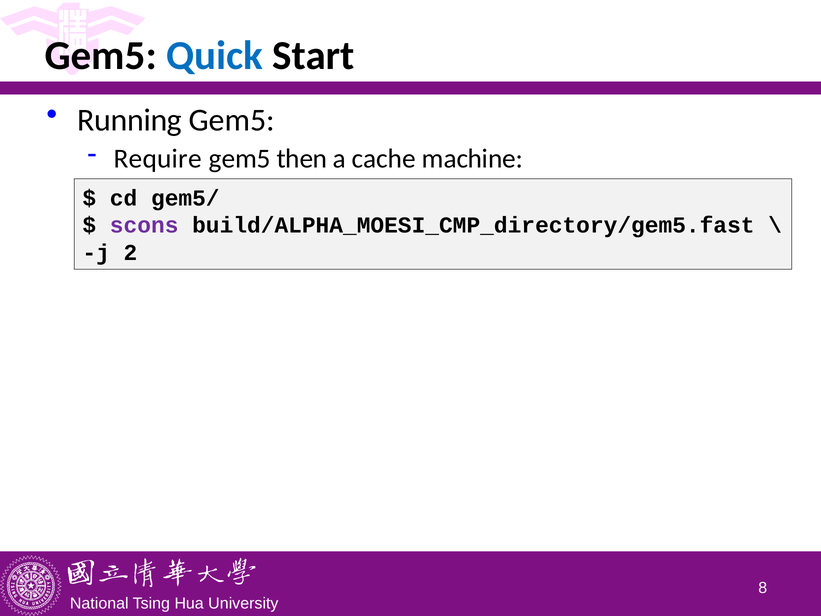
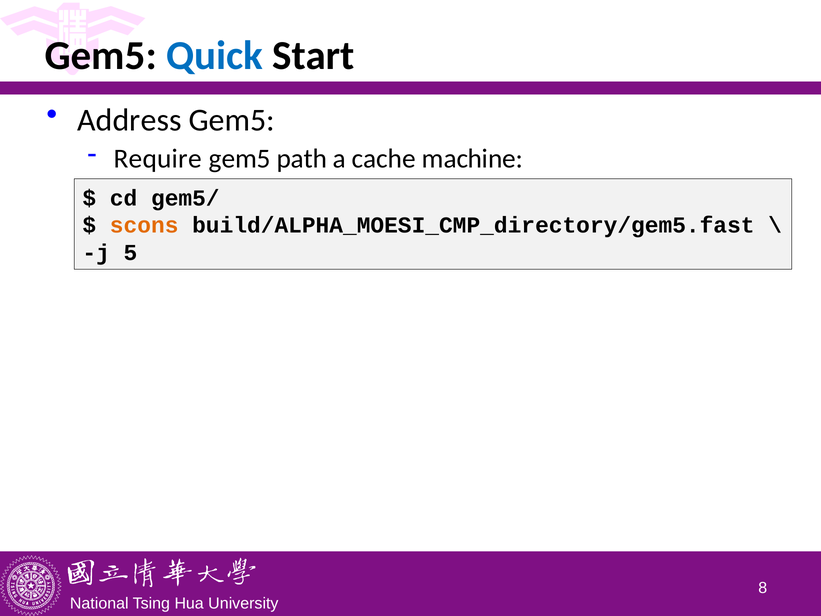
Running: Running -> Address
then: then -> path
scons colour: purple -> orange
2: 2 -> 5
